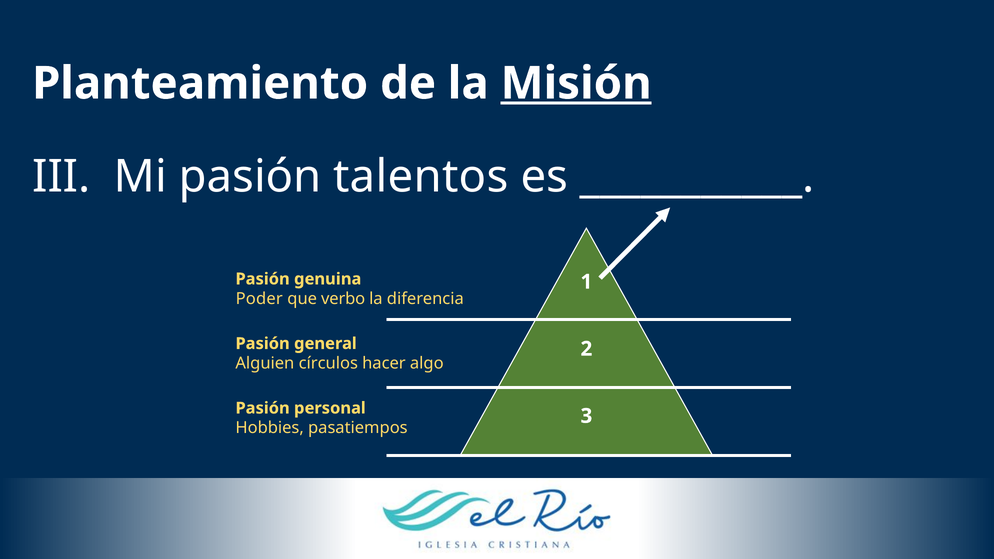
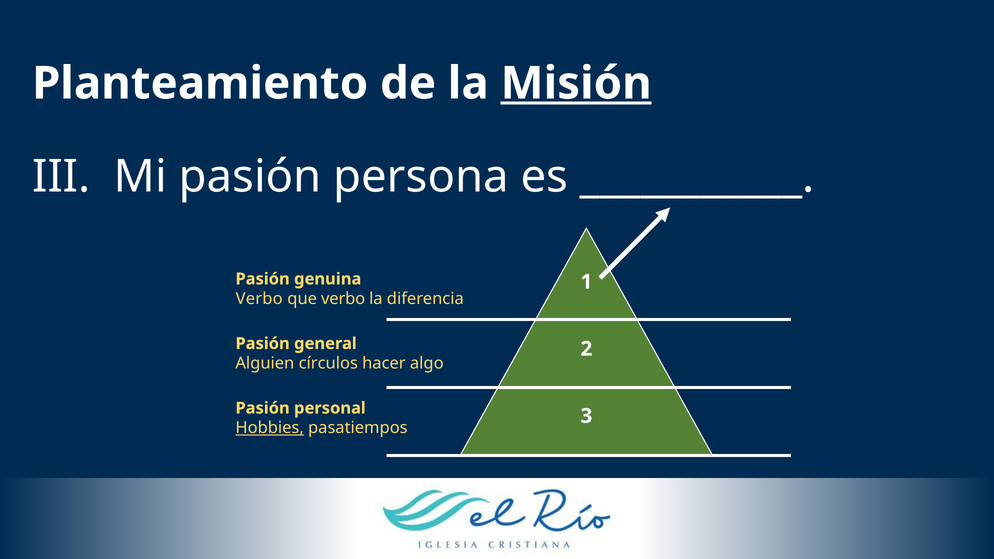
talentos: talentos -> persona
Poder at (259, 299): Poder -> Verbo
Hobbies underline: none -> present
